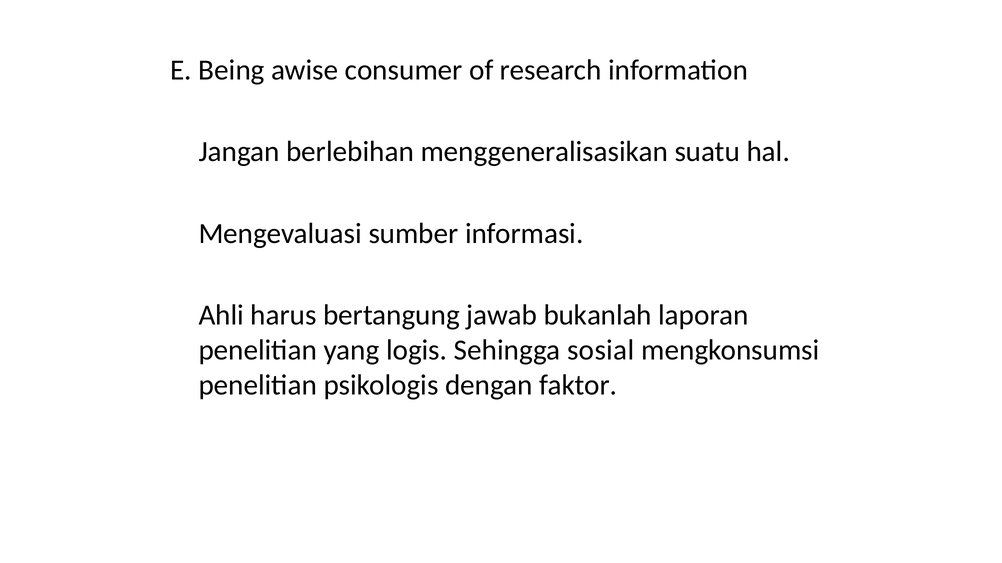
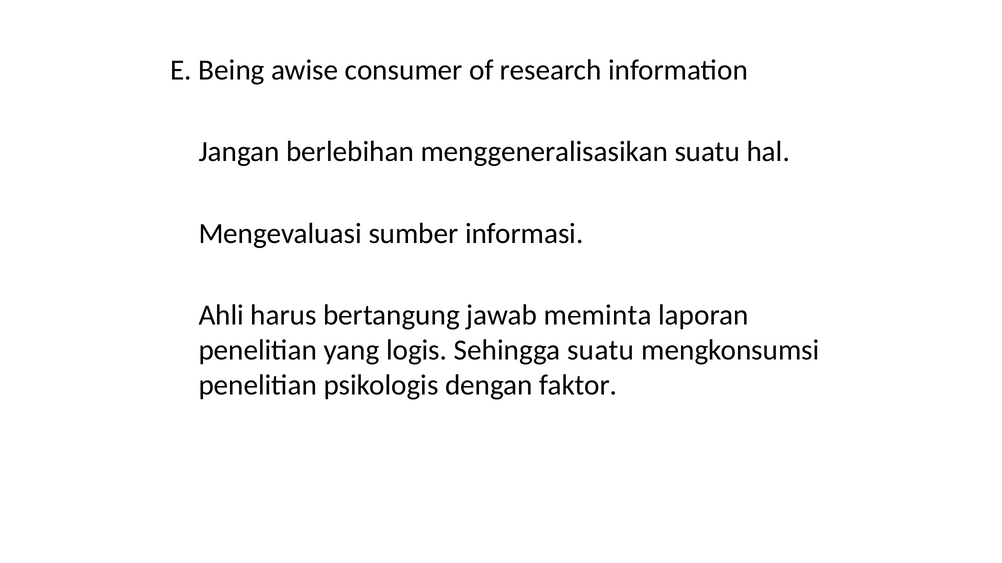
bukanlah: bukanlah -> meminta
Sehingga sosial: sosial -> suatu
